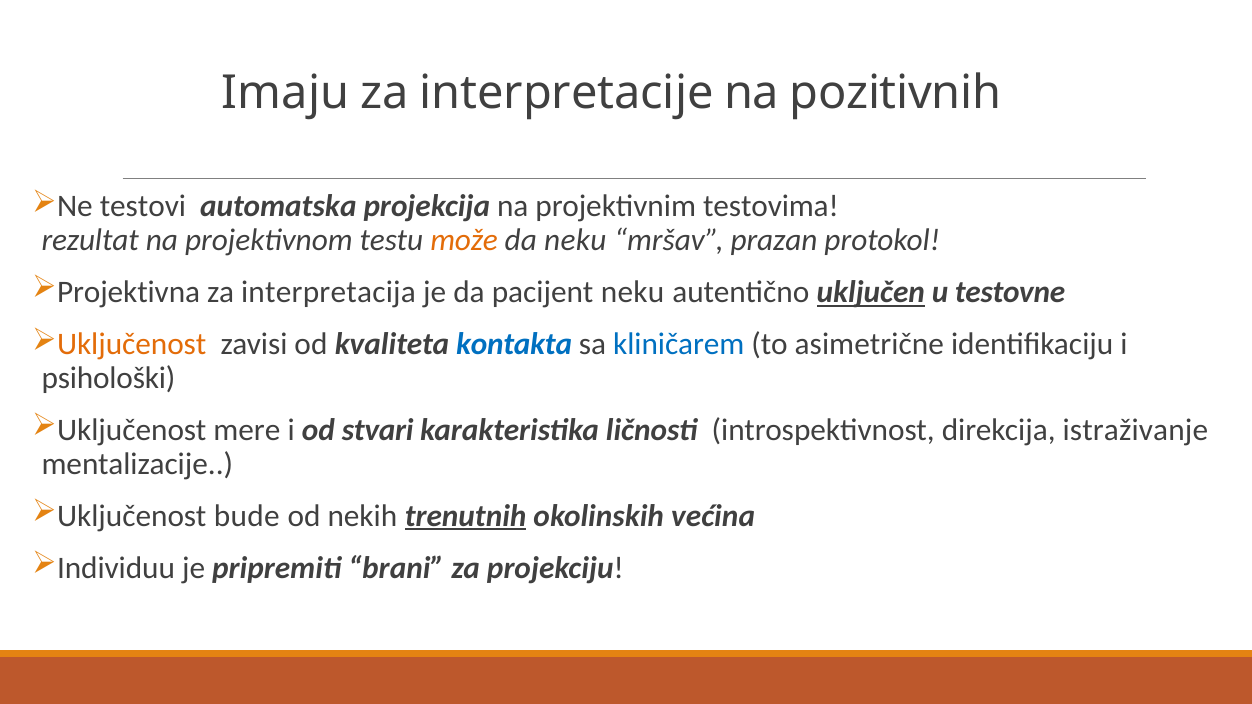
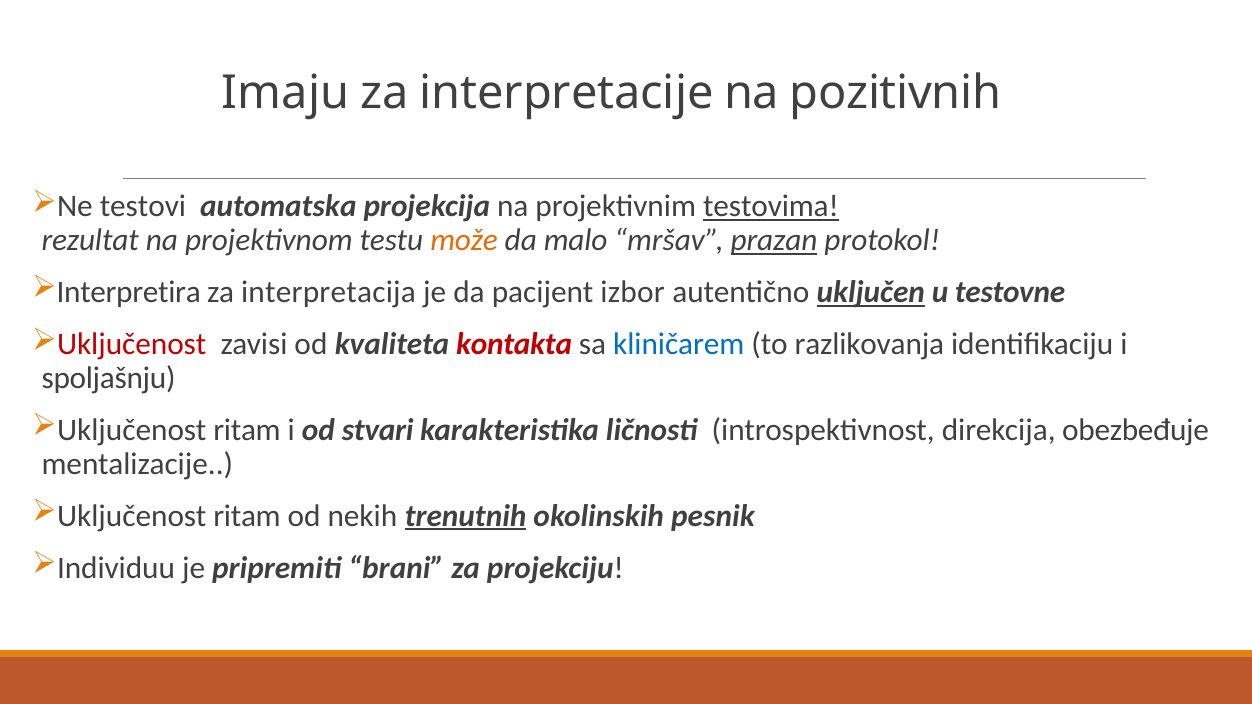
testovima underline: none -> present
da neku: neku -> malo
prazan underline: none -> present
Projektivna: Projektivna -> Interpretira
pacijent neku: neku -> izbor
Uključenost at (132, 344) colour: orange -> red
kontakta colour: blue -> red
asimetrične: asimetrične -> razlikovanja
psihološki: psihološki -> spoljašnju
mere at (247, 430): mere -> ritam
istraživanje: istraživanje -> obezbeđuje
bude at (247, 516): bude -> ritam
većina: većina -> pesnik
